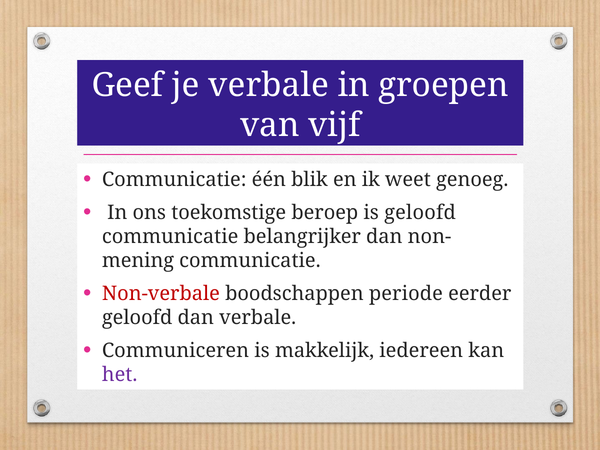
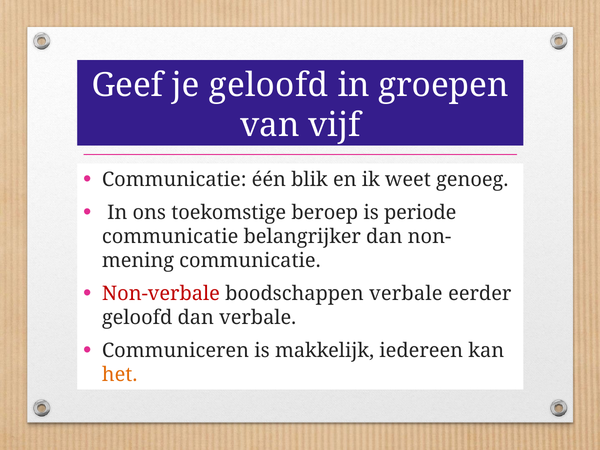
je verbale: verbale -> geloofd
is geloofd: geloofd -> periode
boodschappen periode: periode -> verbale
het colour: purple -> orange
